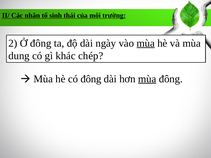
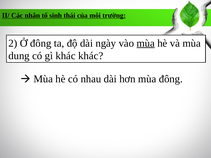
khác chép: chép -> khác
có đông: đông -> nhau
mùa at (147, 79) underline: present -> none
